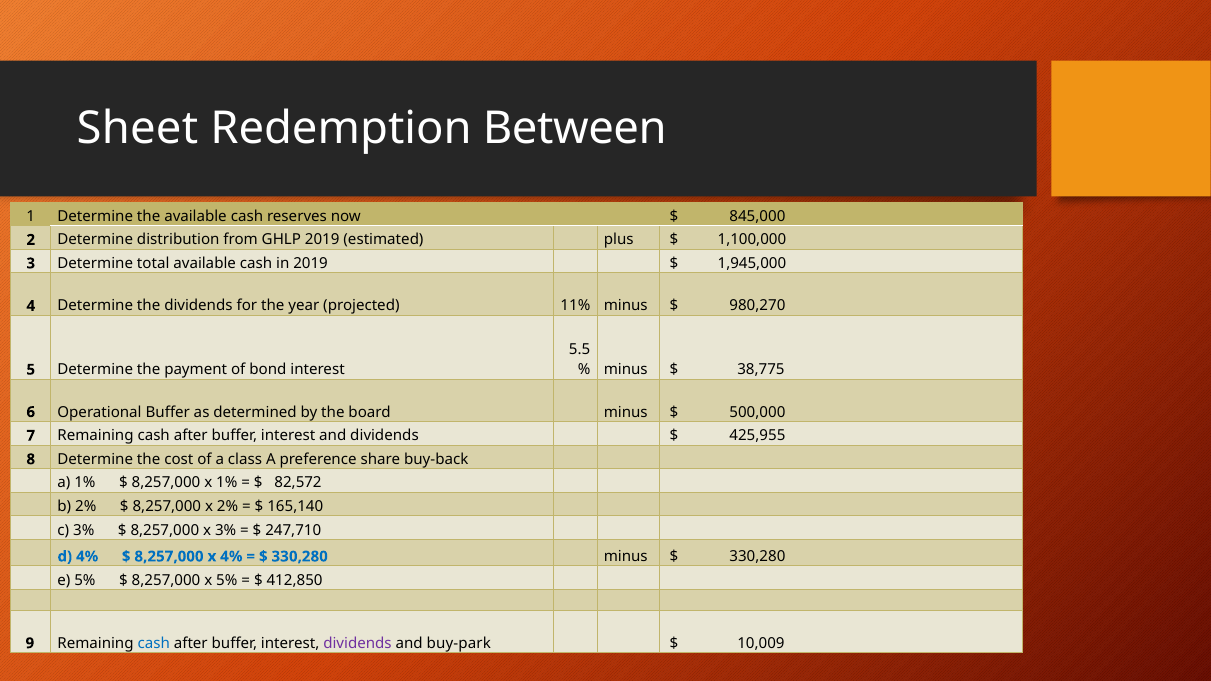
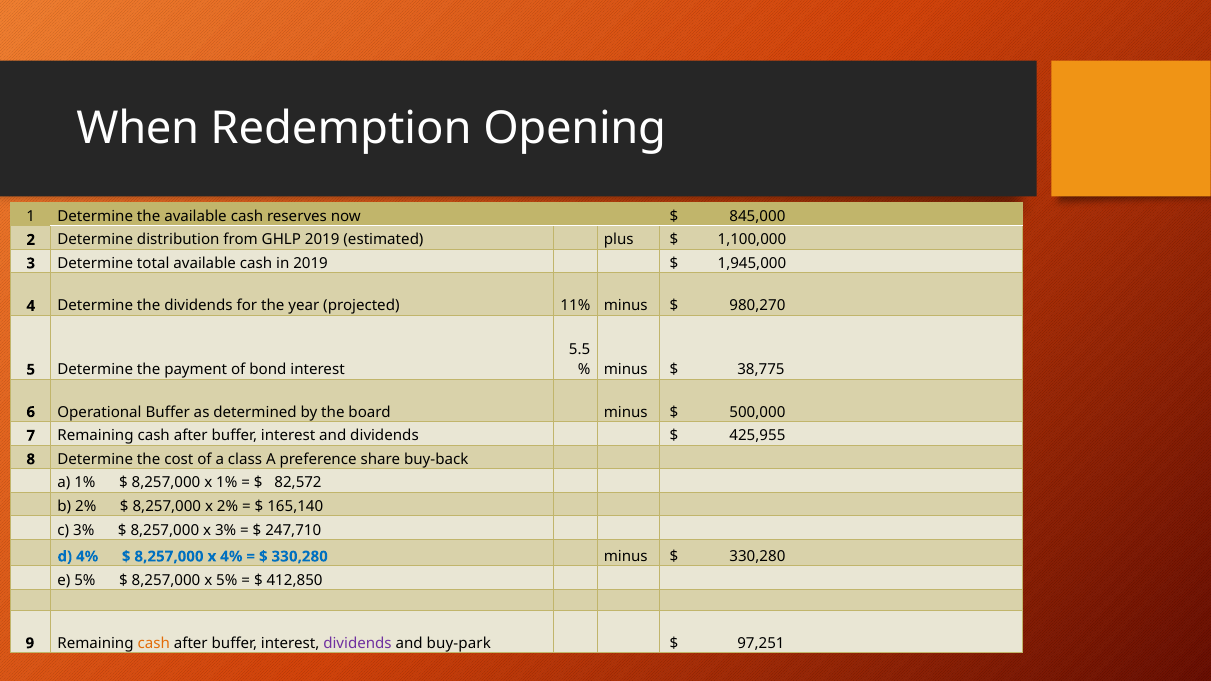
Sheet: Sheet -> When
Between: Between -> Opening
cash at (154, 643) colour: blue -> orange
10,009: 10,009 -> 97,251
